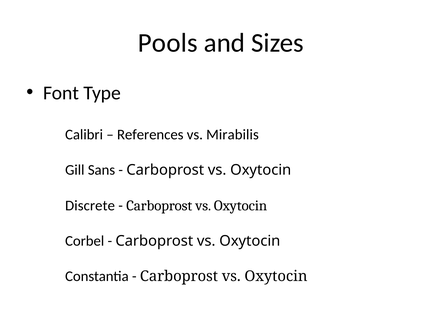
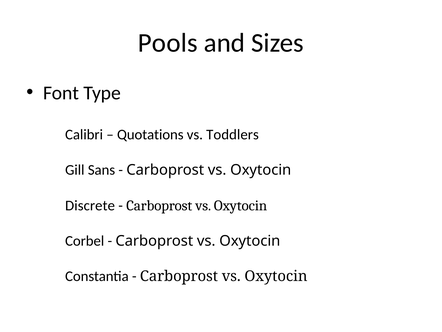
References: References -> Quotations
Mirabilis: Mirabilis -> Toddlers
